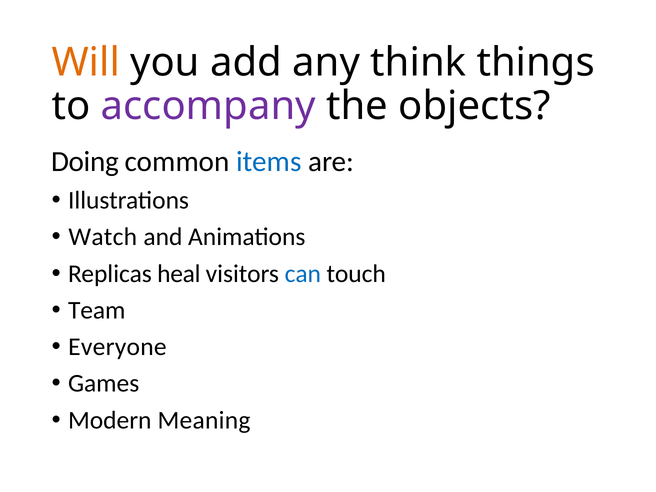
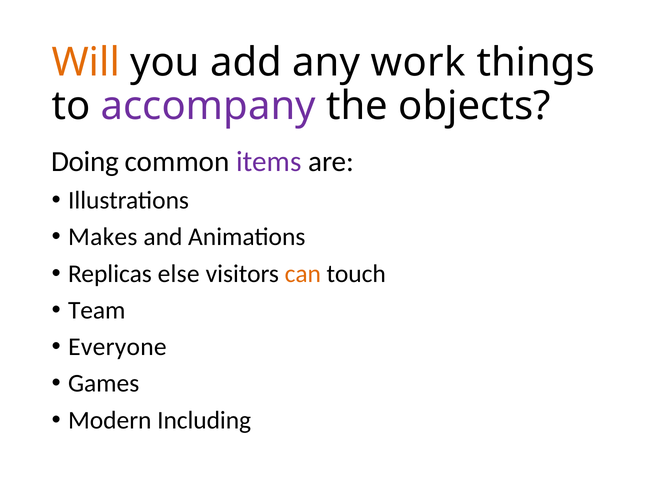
think: think -> work
items colour: blue -> purple
Watch: Watch -> Makes
heal: heal -> else
can colour: blue -> orange
Meaning: Meaning -> Including
